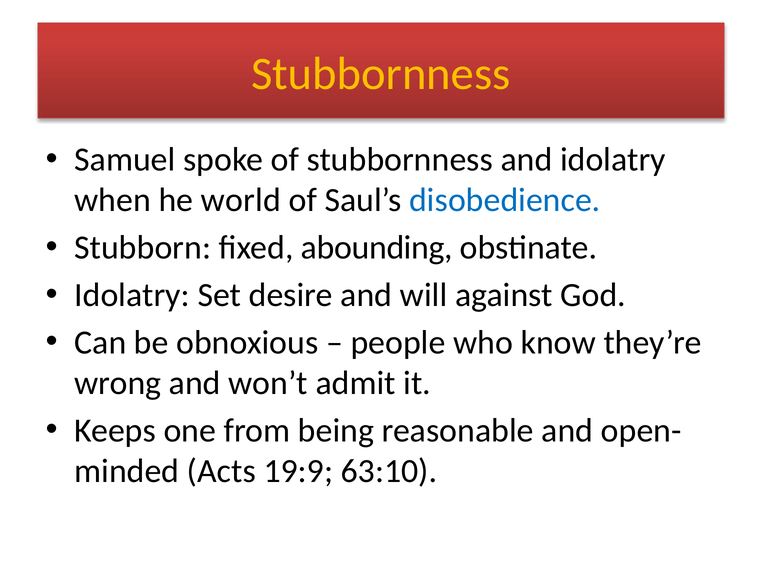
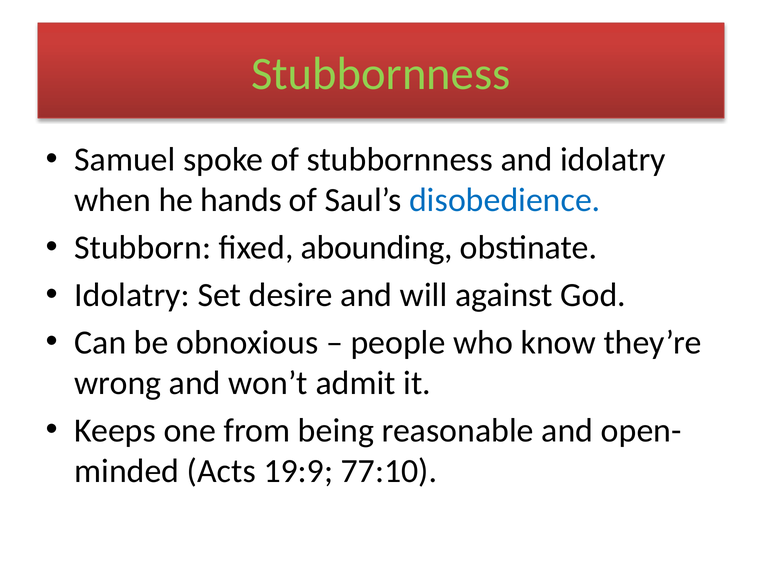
Stubbornness at (381, 74) colour: yellow -> light green
world: world -> hands
63:10: 63:10 -> 77:10
